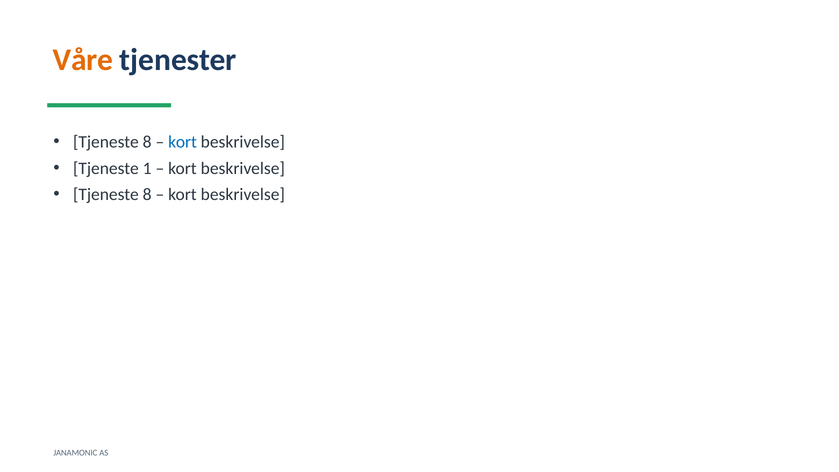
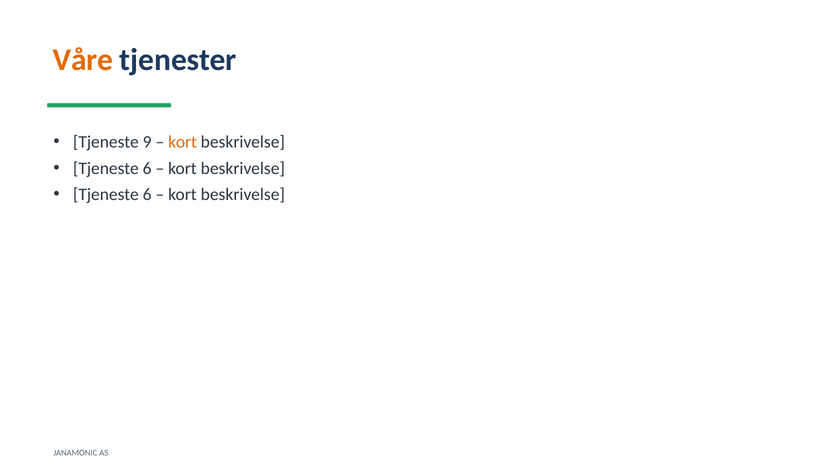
8 at (147, 142): 8 -> 9
kort at (183, 142) colour: blue -> orange
1 at (147, 168): 1 -> 6
8 at (147, 195): 8 -> 6
